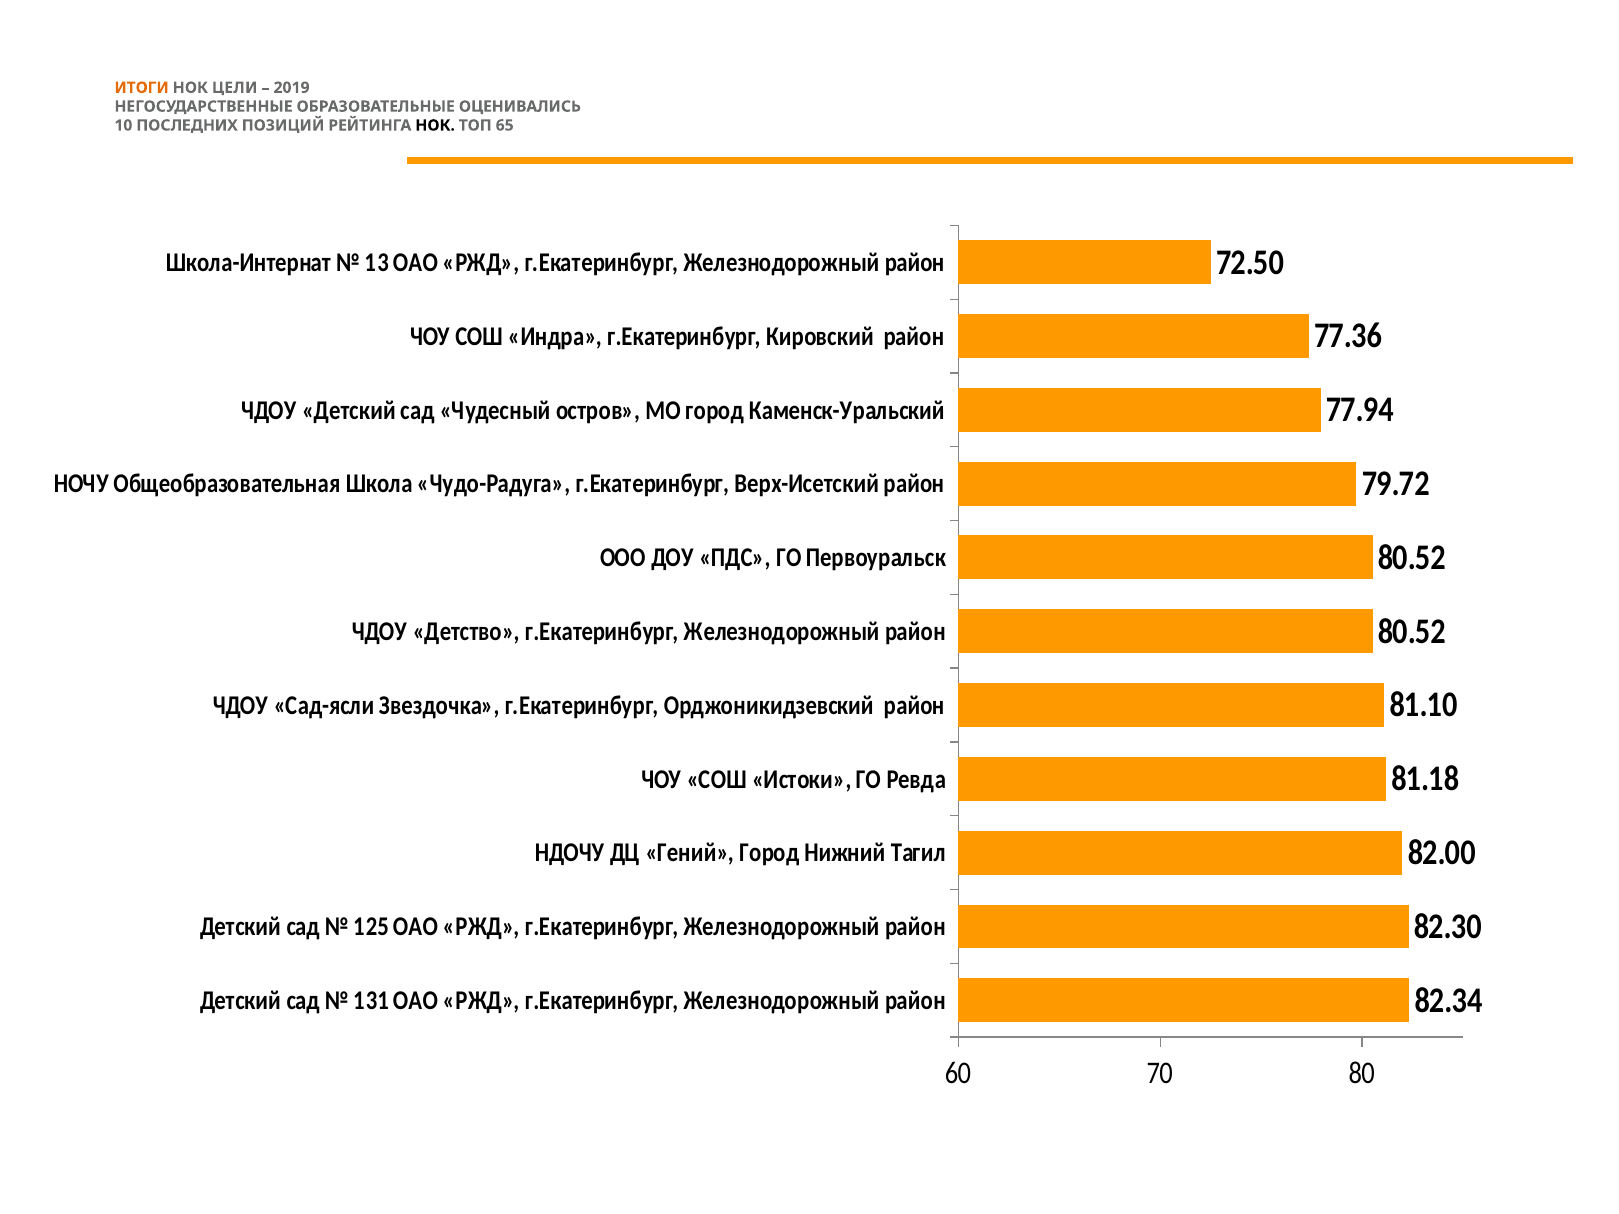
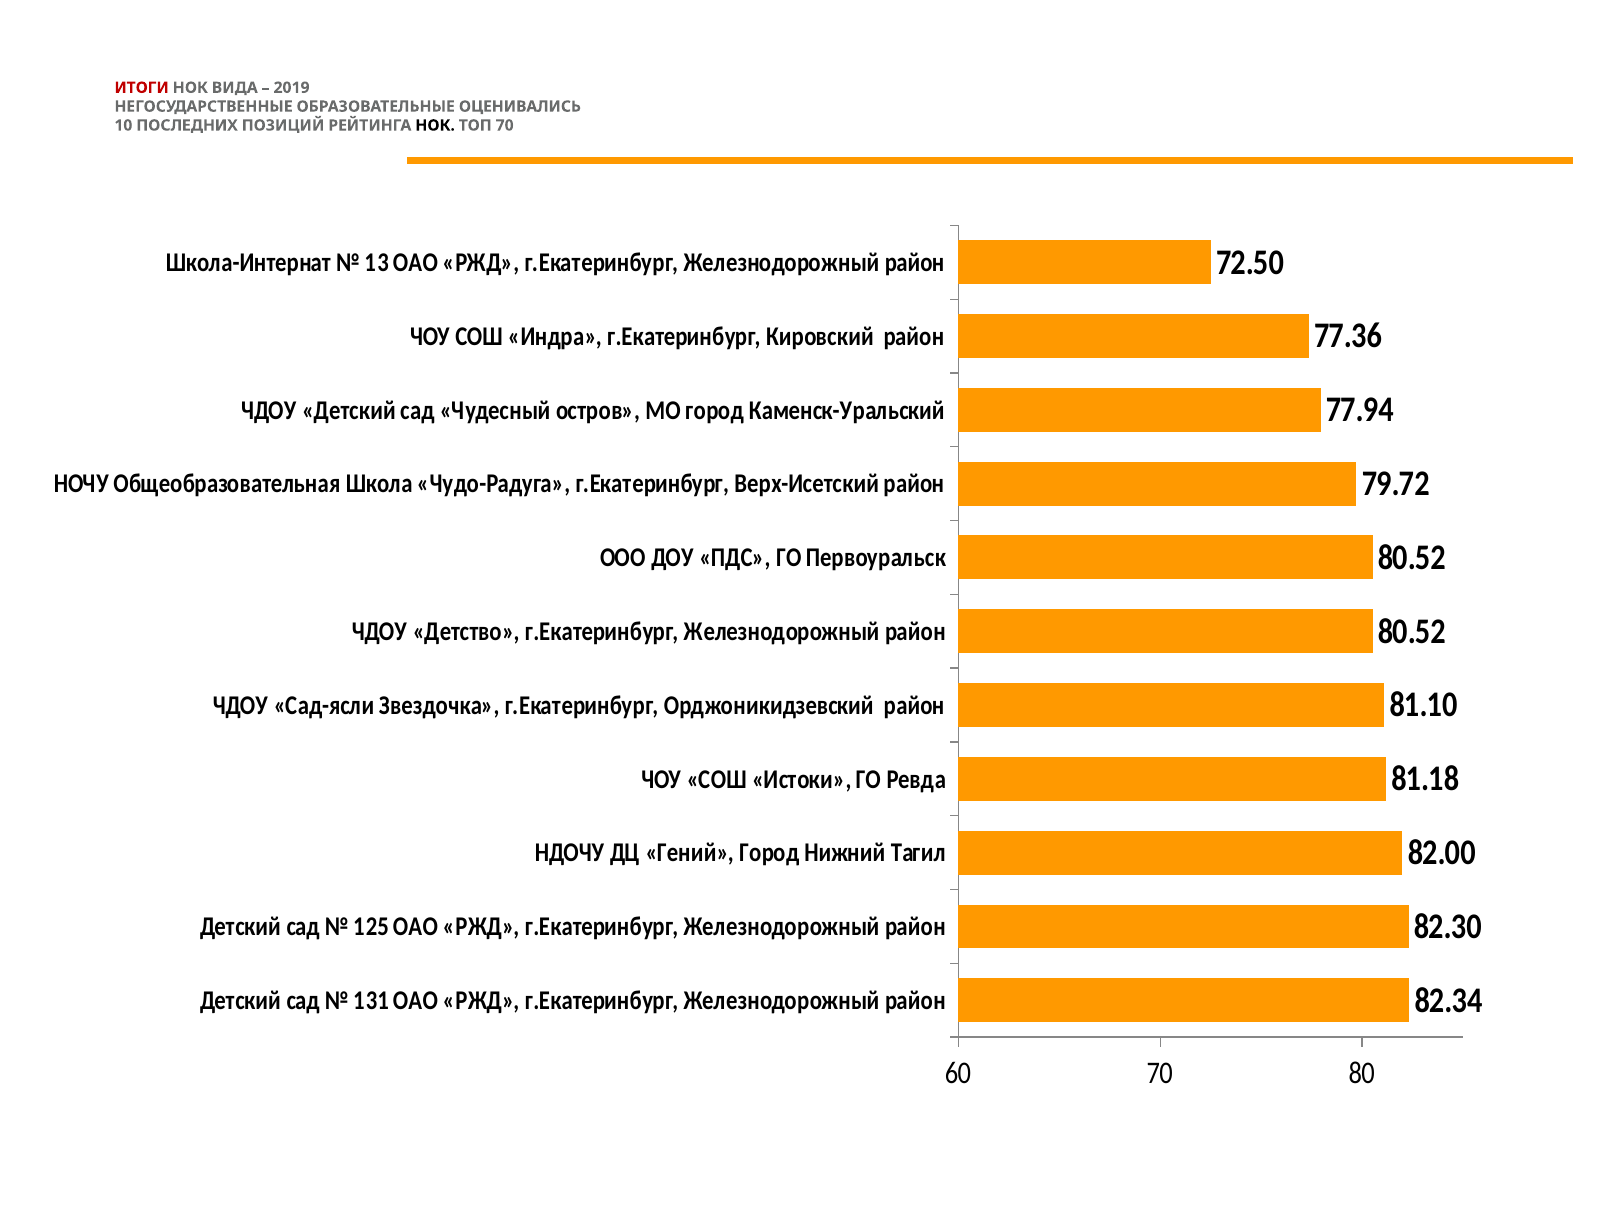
ИТОГИ colour: orange -> red
ЦЕЛИ: ЦЕЛИ -> ВИДА
ТОП 65: 65 -> 70
